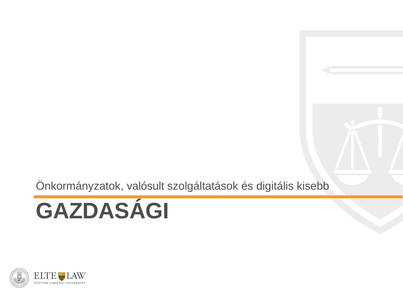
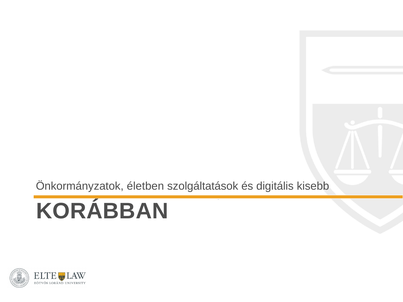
valósult: valósult -> életben
GAZDASÁGI: GAZDASÁGI -> KORÁBBAN
